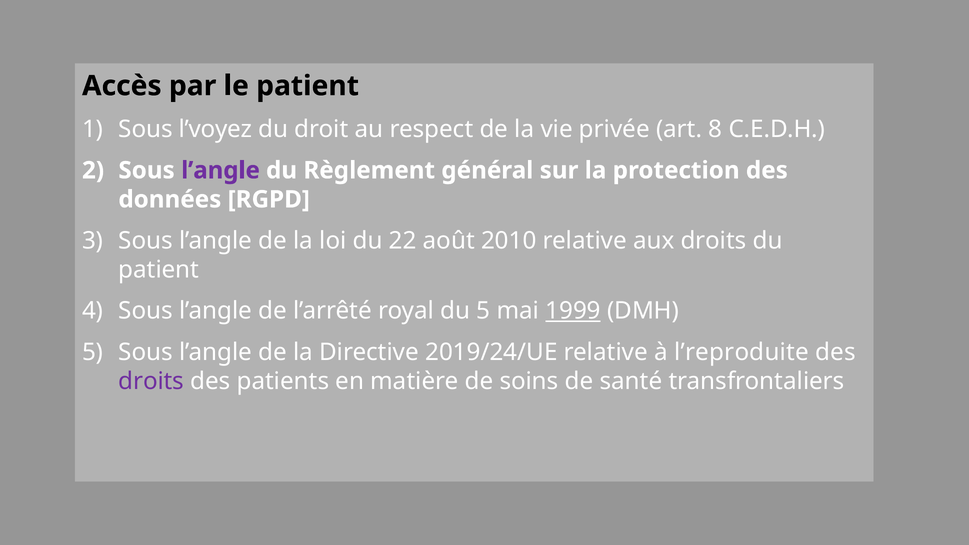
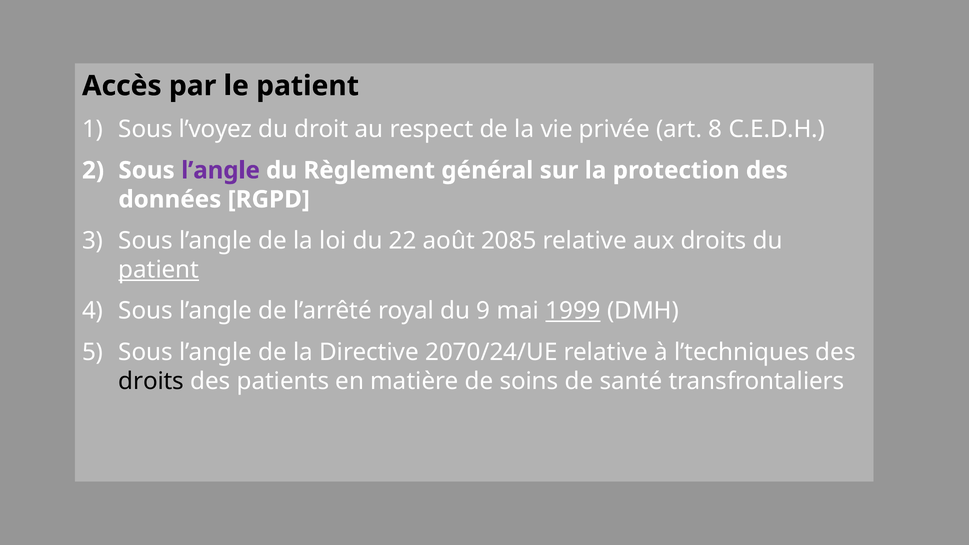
2010: 2010 -> 2085
patient at (159, 270) underline: none -> present
du 5: 5 -> 9
2019/24/UE: 2019/24/UE -> 2070/24/UE
l’reproduite: l’reproduite -> l’techniques
droits at (151, 381) colour: purple -> black
